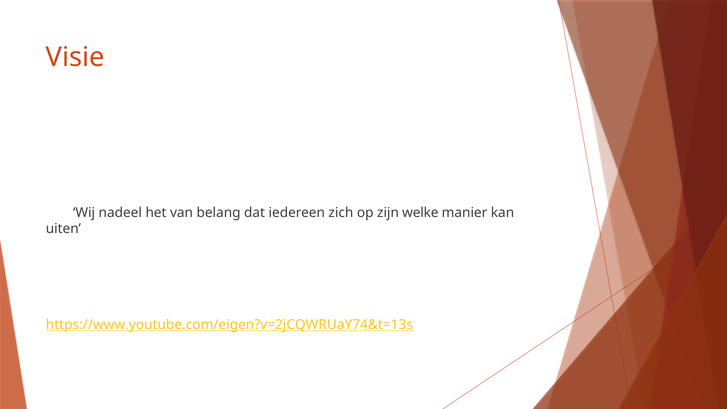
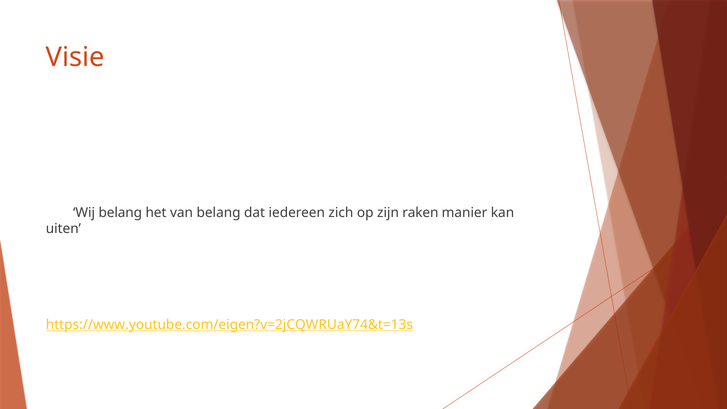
Wij nadeel: nadeel -> belang
welke: welke -> raken
